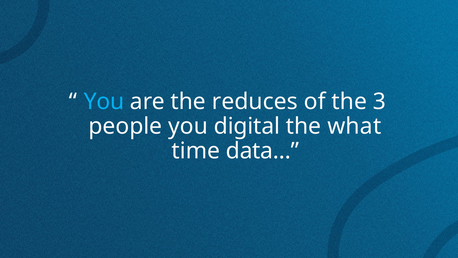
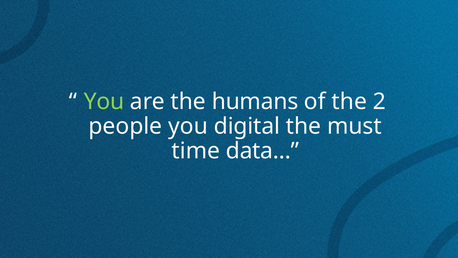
You at (104, 101) colour: light blue -> light green
reduces: reduces -> humans
3: 3 -> 2
what: what -> must
